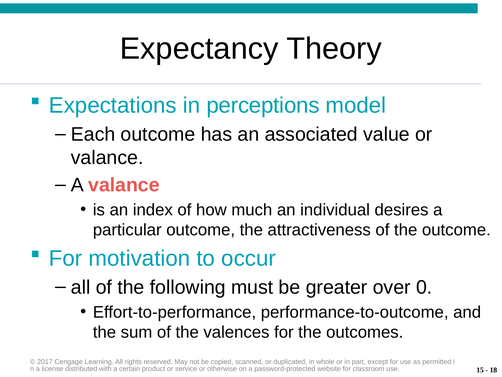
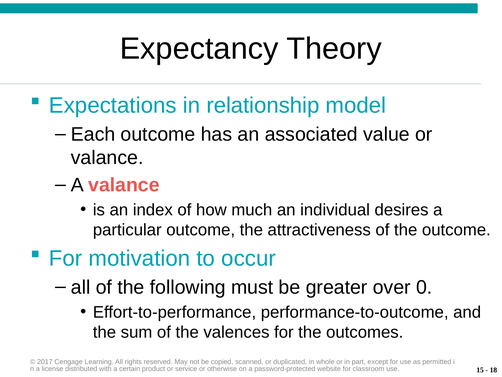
perceptions: perceptions -> relationship
